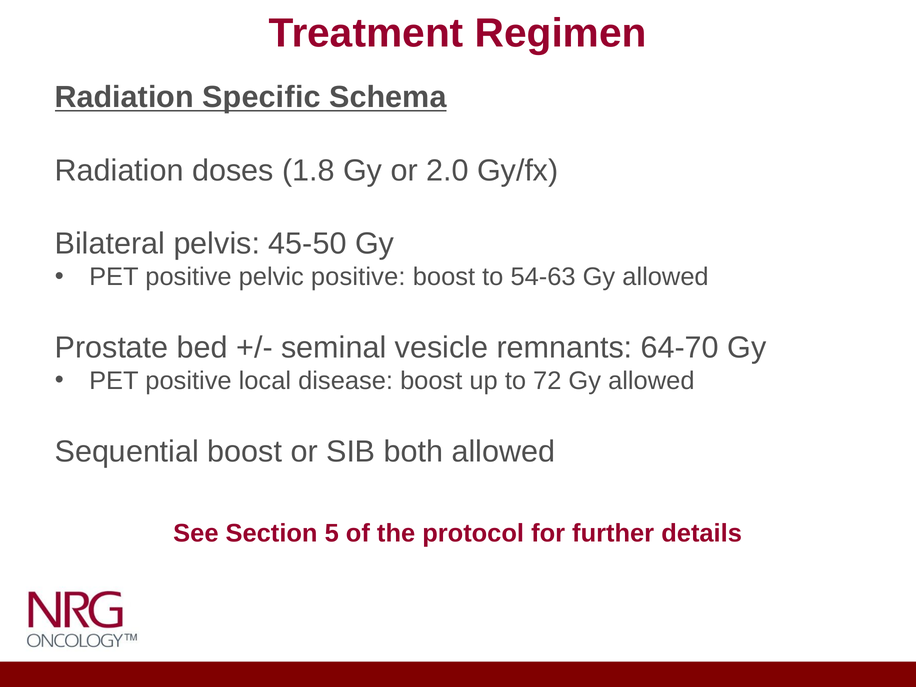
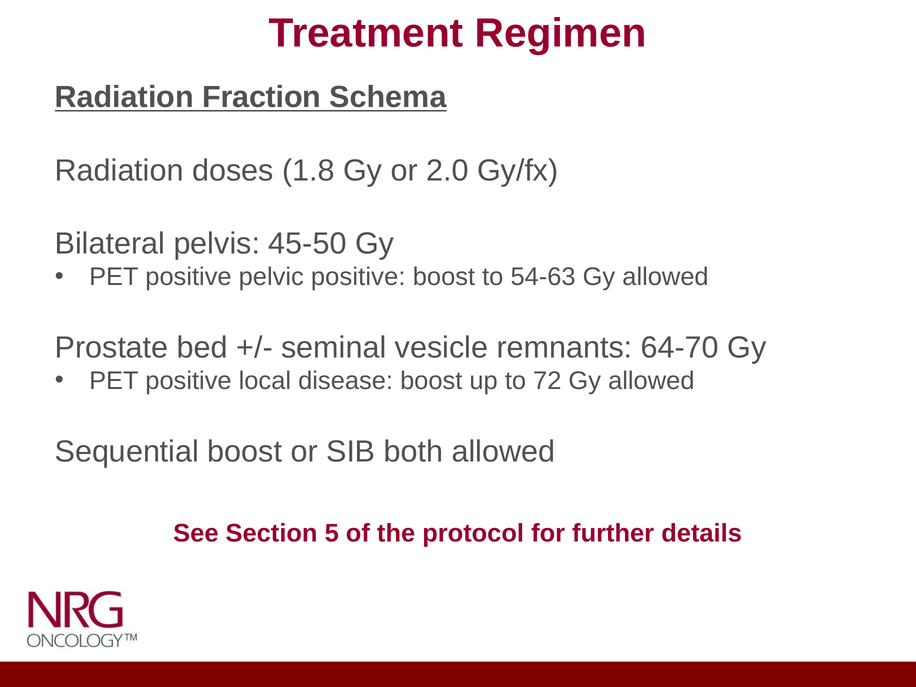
Specific: Specific -> Fraction
